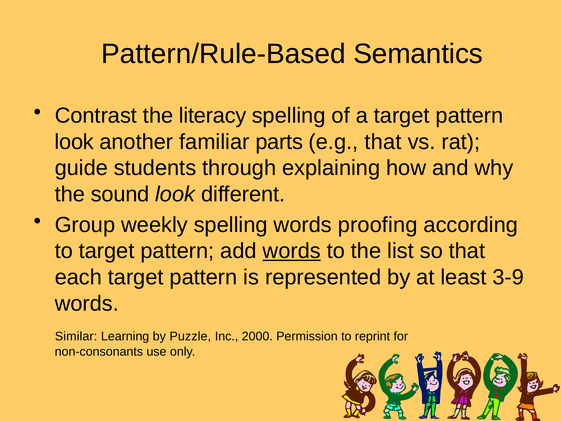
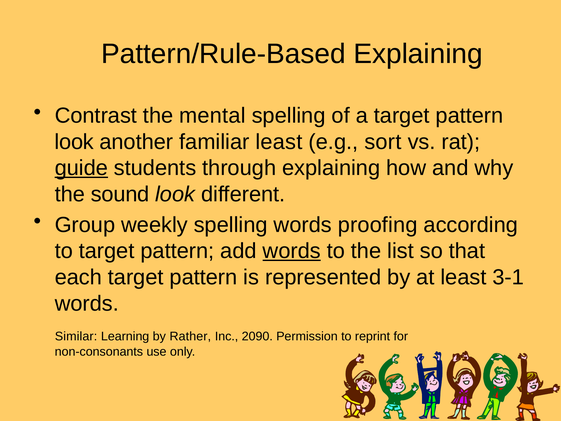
Pattern/Rule-Based Semantics: Semantics -> Explaining
literacy: literacy -> mental
familiar parts: parts -> least
e.g that: that -> sort
guide underline: none -> present
3-9: 3-9 -> 3-1
Puzzle: Puzzle -> Rather
2000: 2000 -> 2090
